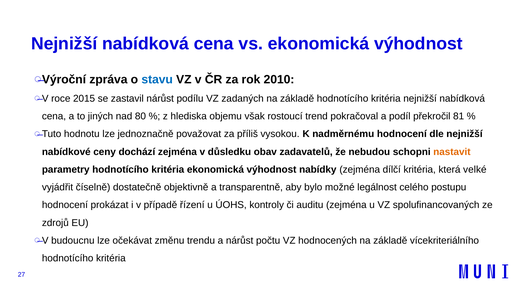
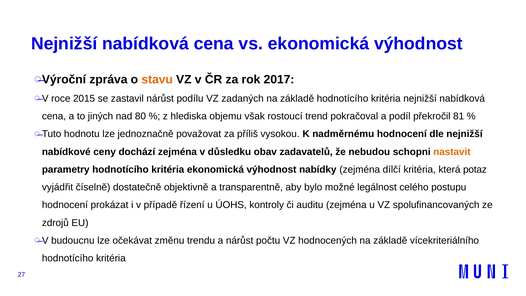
stavu colour: blue -> orange
2010: 2010 -> 2017
velké: velké -> potaz
